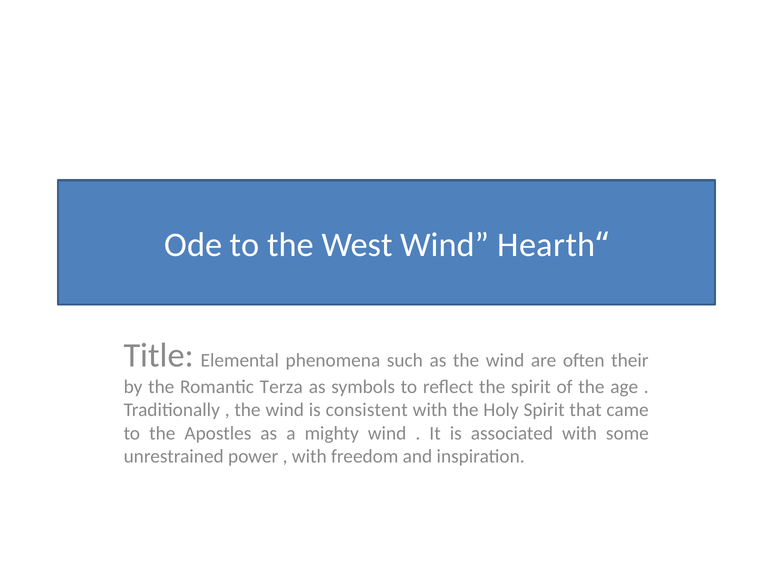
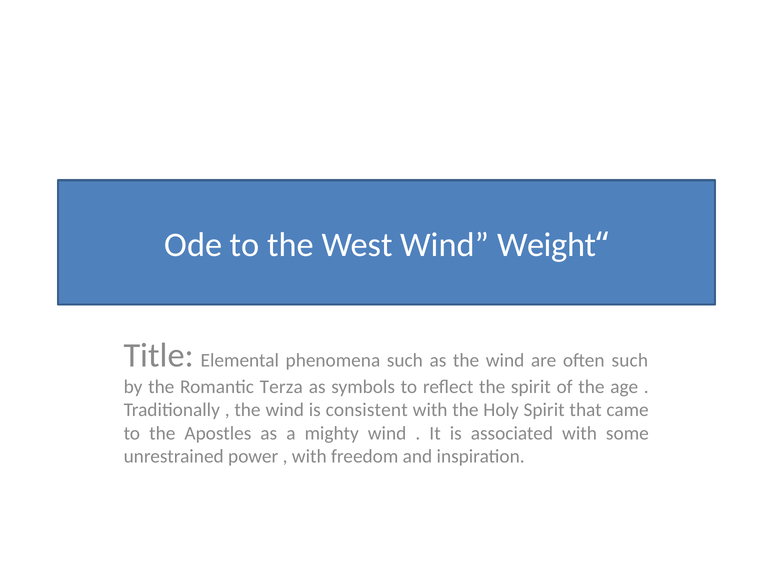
Hearth: Hearth -> Weight
often their: their -> such
